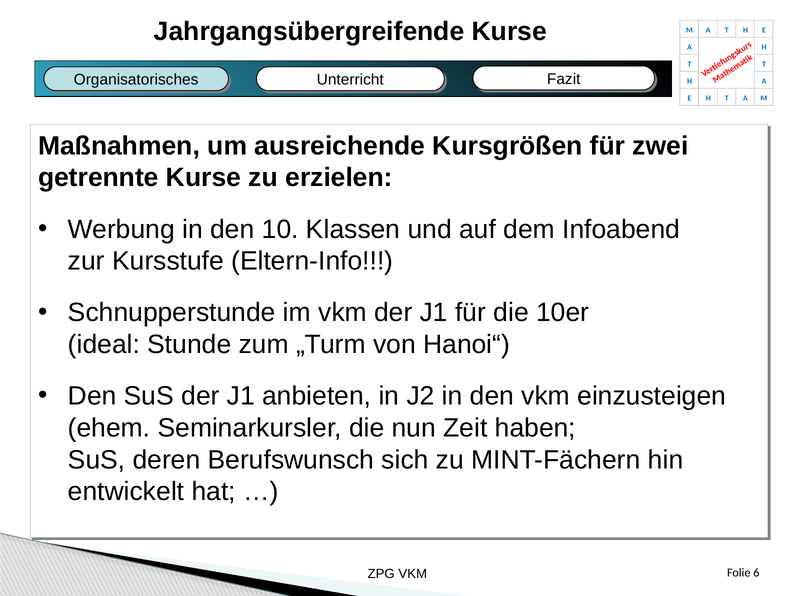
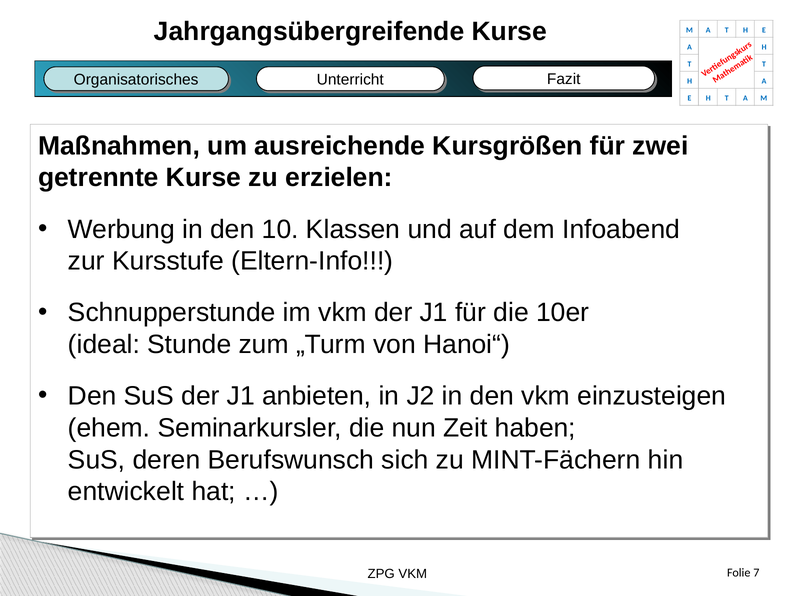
6: 6 -> 7
